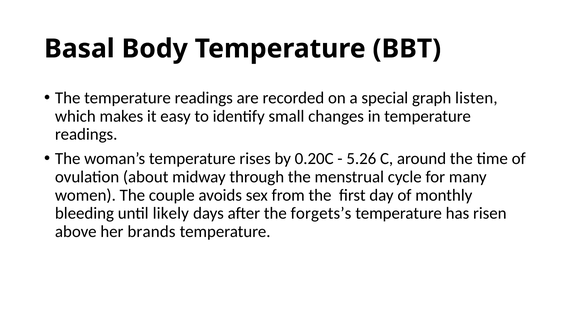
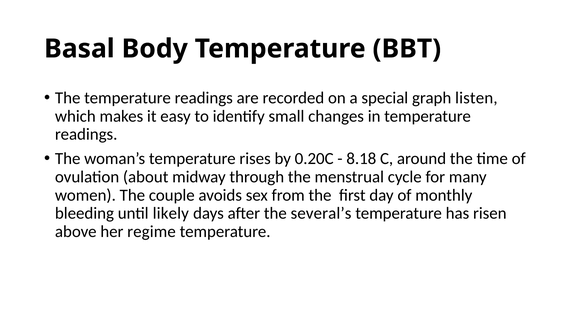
5.26: 5.26 -> 8.18
forgets’s: forgets’s -> several’s
brands: brands -> regime
